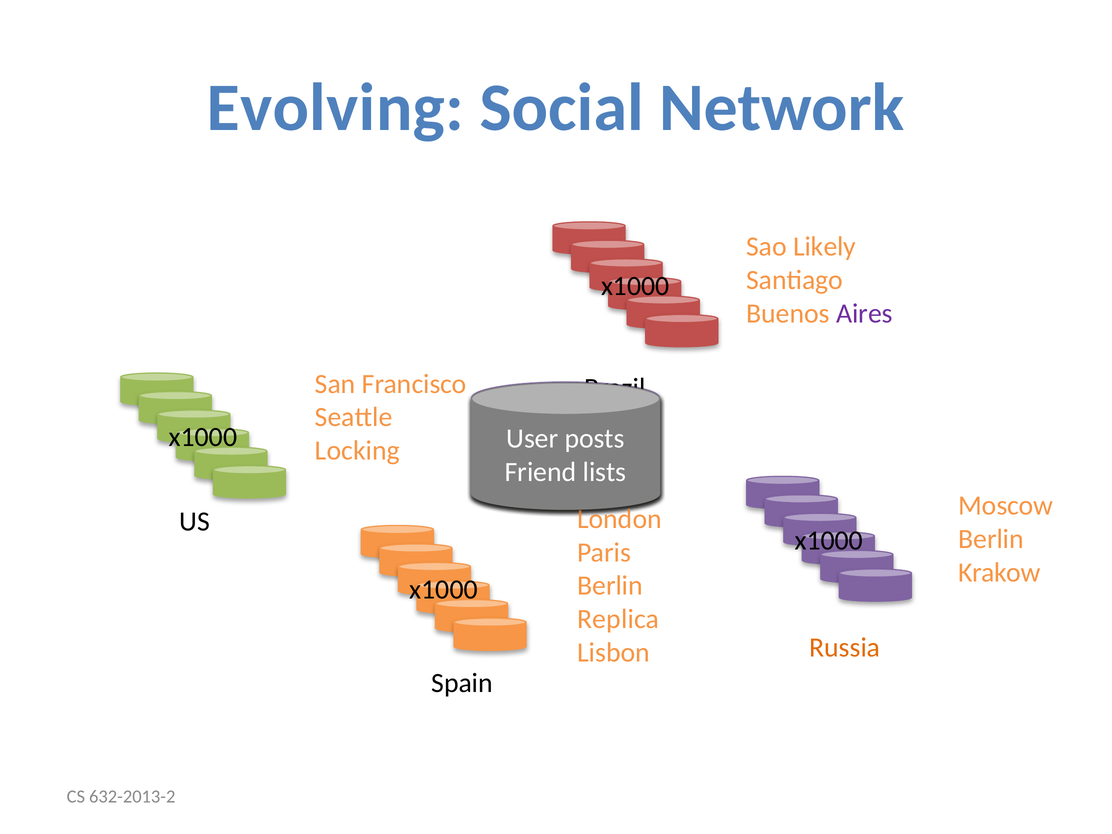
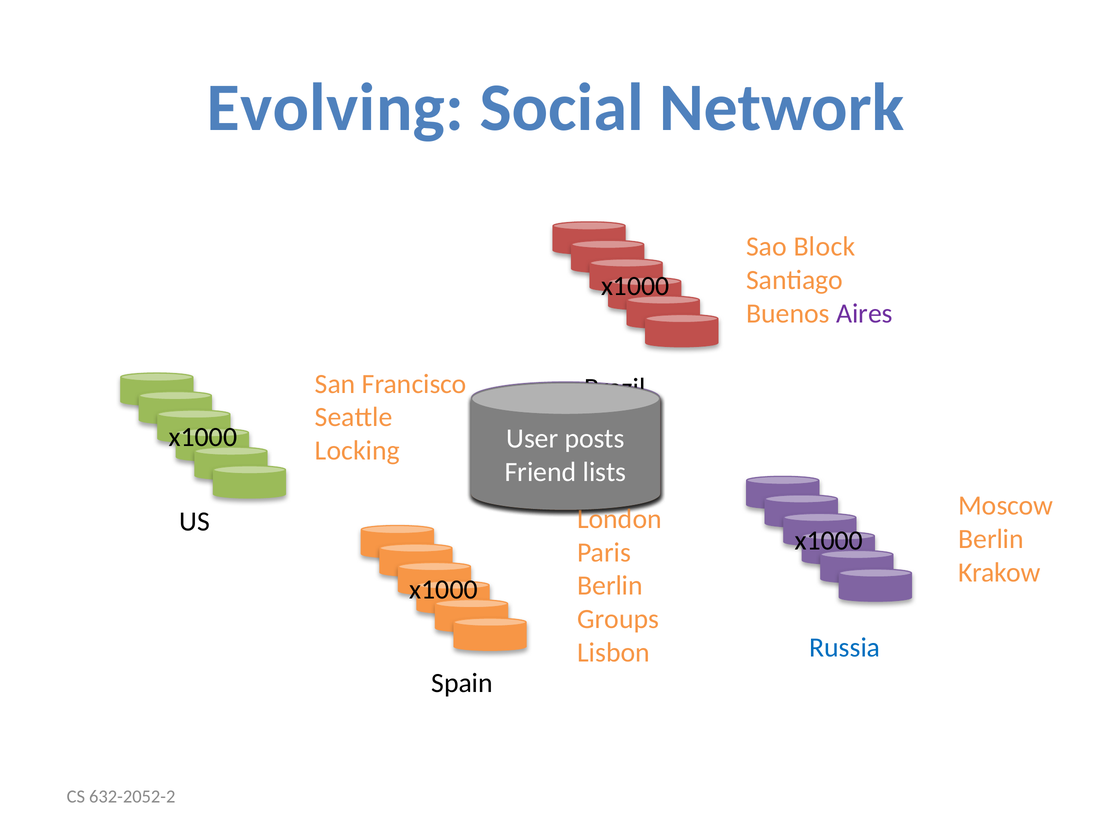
Likely: Likely -> Block
Replica: Replica -> Groups
Russia colour: orange -> blue
632-2013-2: 632-2013-2 -> 632-2052-2
